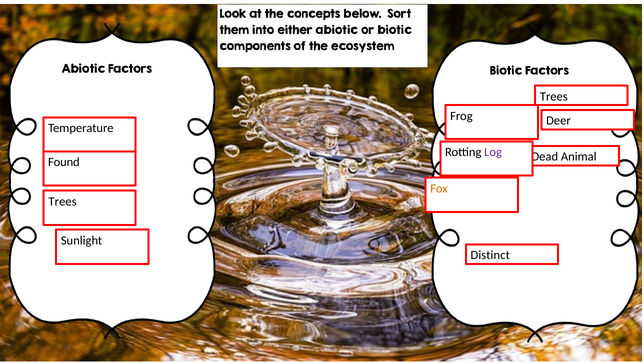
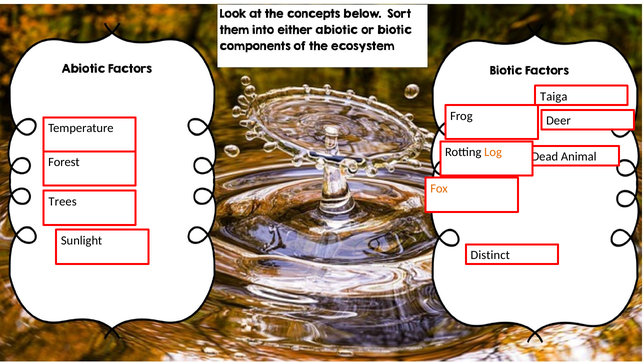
Trees at (554, 96): Trees -> Taiga
Log colour: purple -> orange
Found: Found -> Forest
